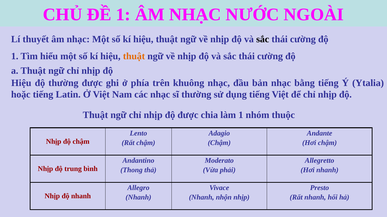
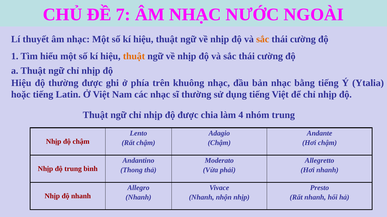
ĐỀ 1: 1 -> 7
sắc at (263, 39) colour: black -> orange
làm 1: 1 -> 4
nhóm thuộc: thuộc -> trung
